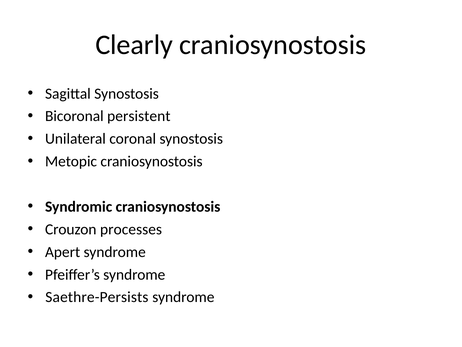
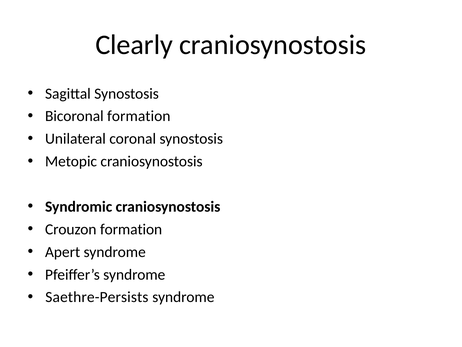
Bicoronal persistent: persistent -> formation
Crouzon processes: processes -> formation
